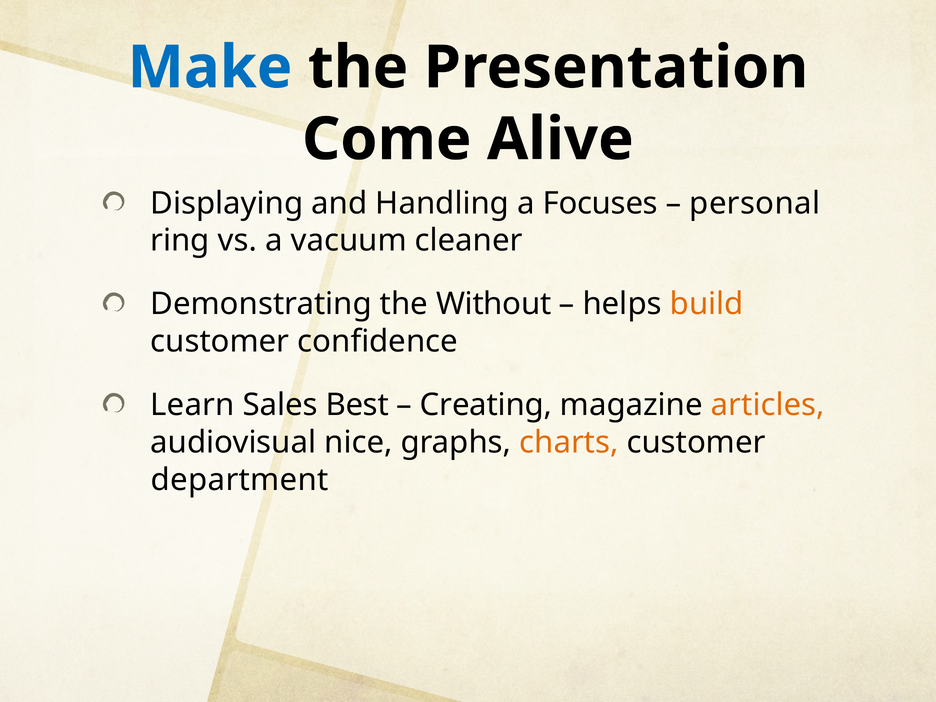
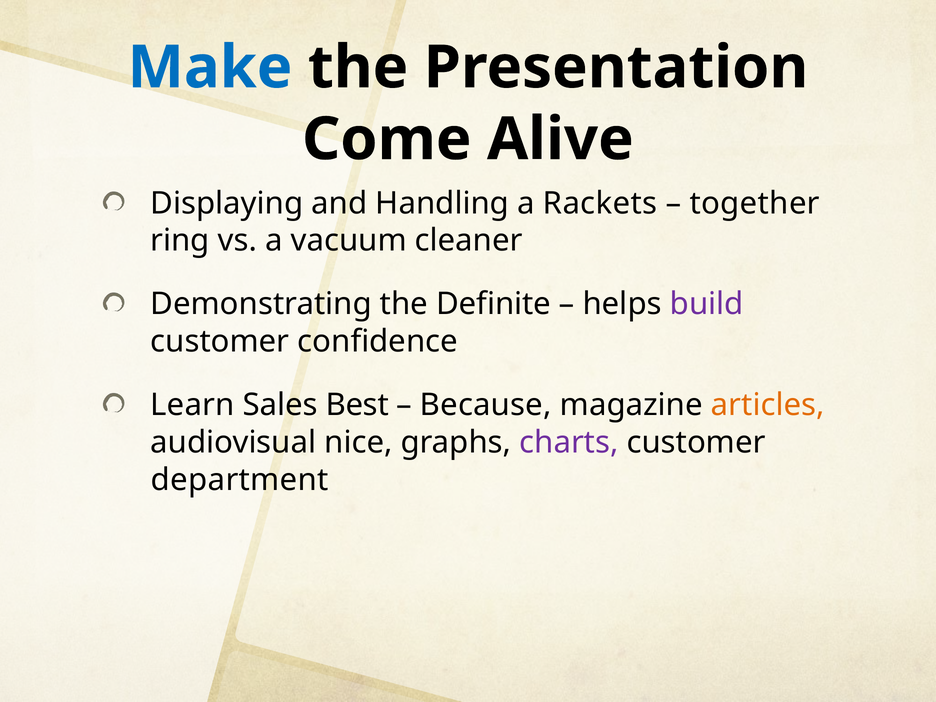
Focuses: Focuses -> Rackets
personal: personal -> together
Without: Without -> Definite
build colour: orange -> purple
Creating: Creating -> Because
charts colour: orange -> purple
